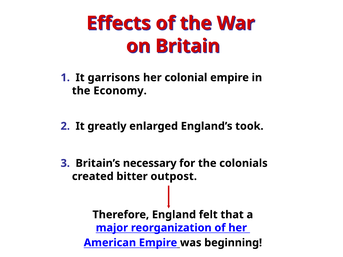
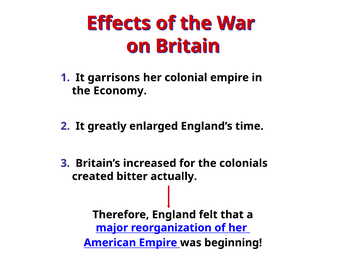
took: took -> time
necessary: necessary -> increased
outpost: outpost -> actually
